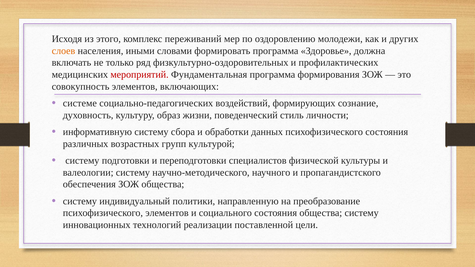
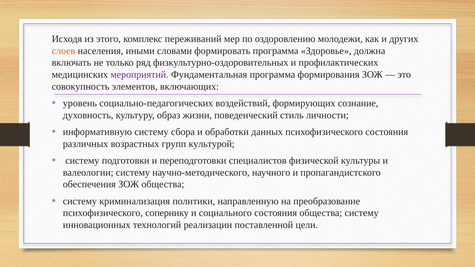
мероприятий colour: red -> purple
системе: системе -> уровень
индивидуальный: индивидуальный -> криминализация
психофизического элементов: элементов -> сопернику
